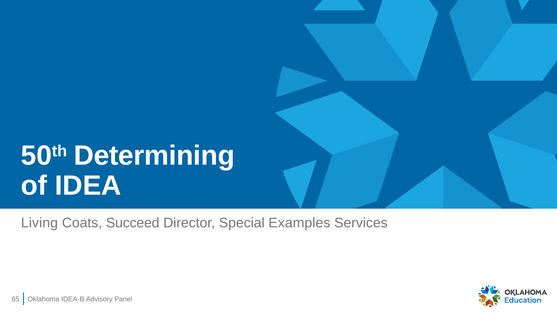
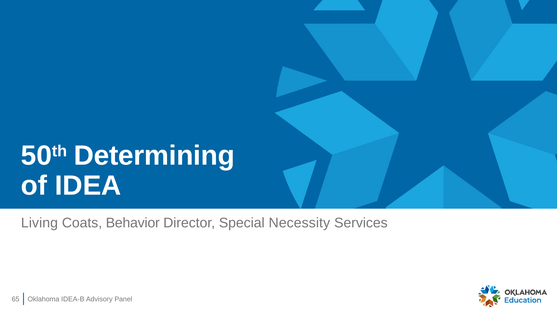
Succeed: Succeed -> Behavior
Examples: Examples -> Necessity
